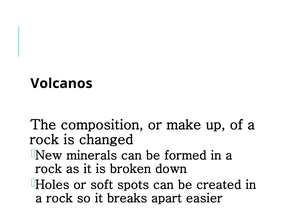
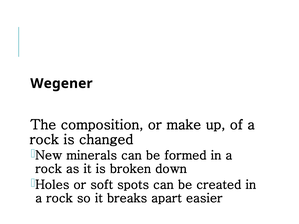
Volcanos: Volcanos -> Wegener
